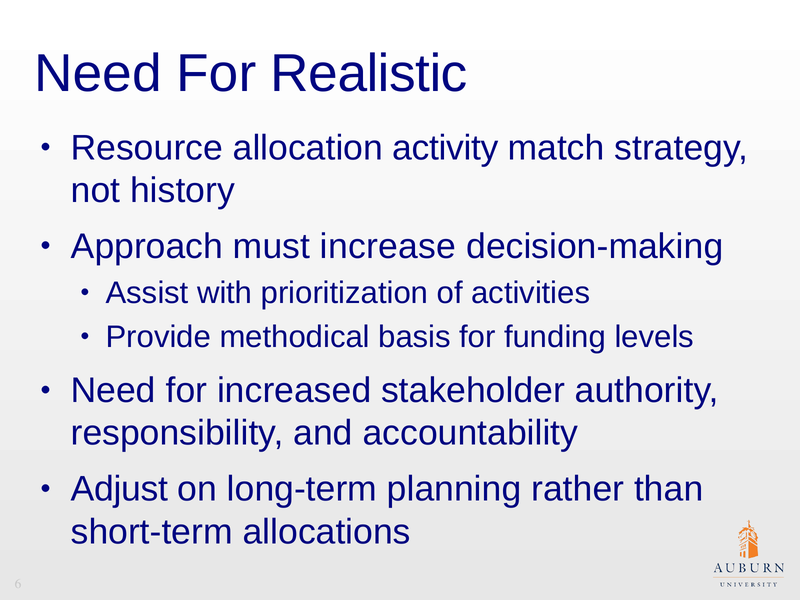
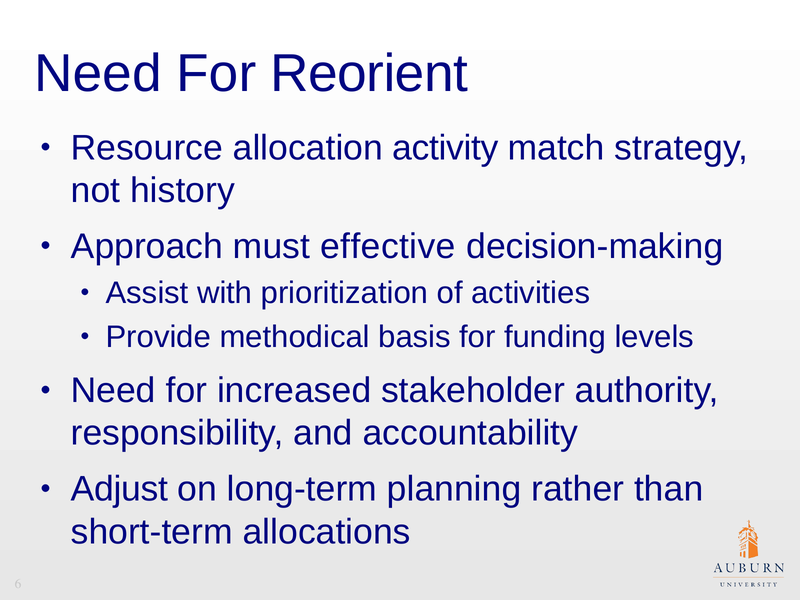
Realistic: Realistic -> Reorient
increase: increase -> effective
